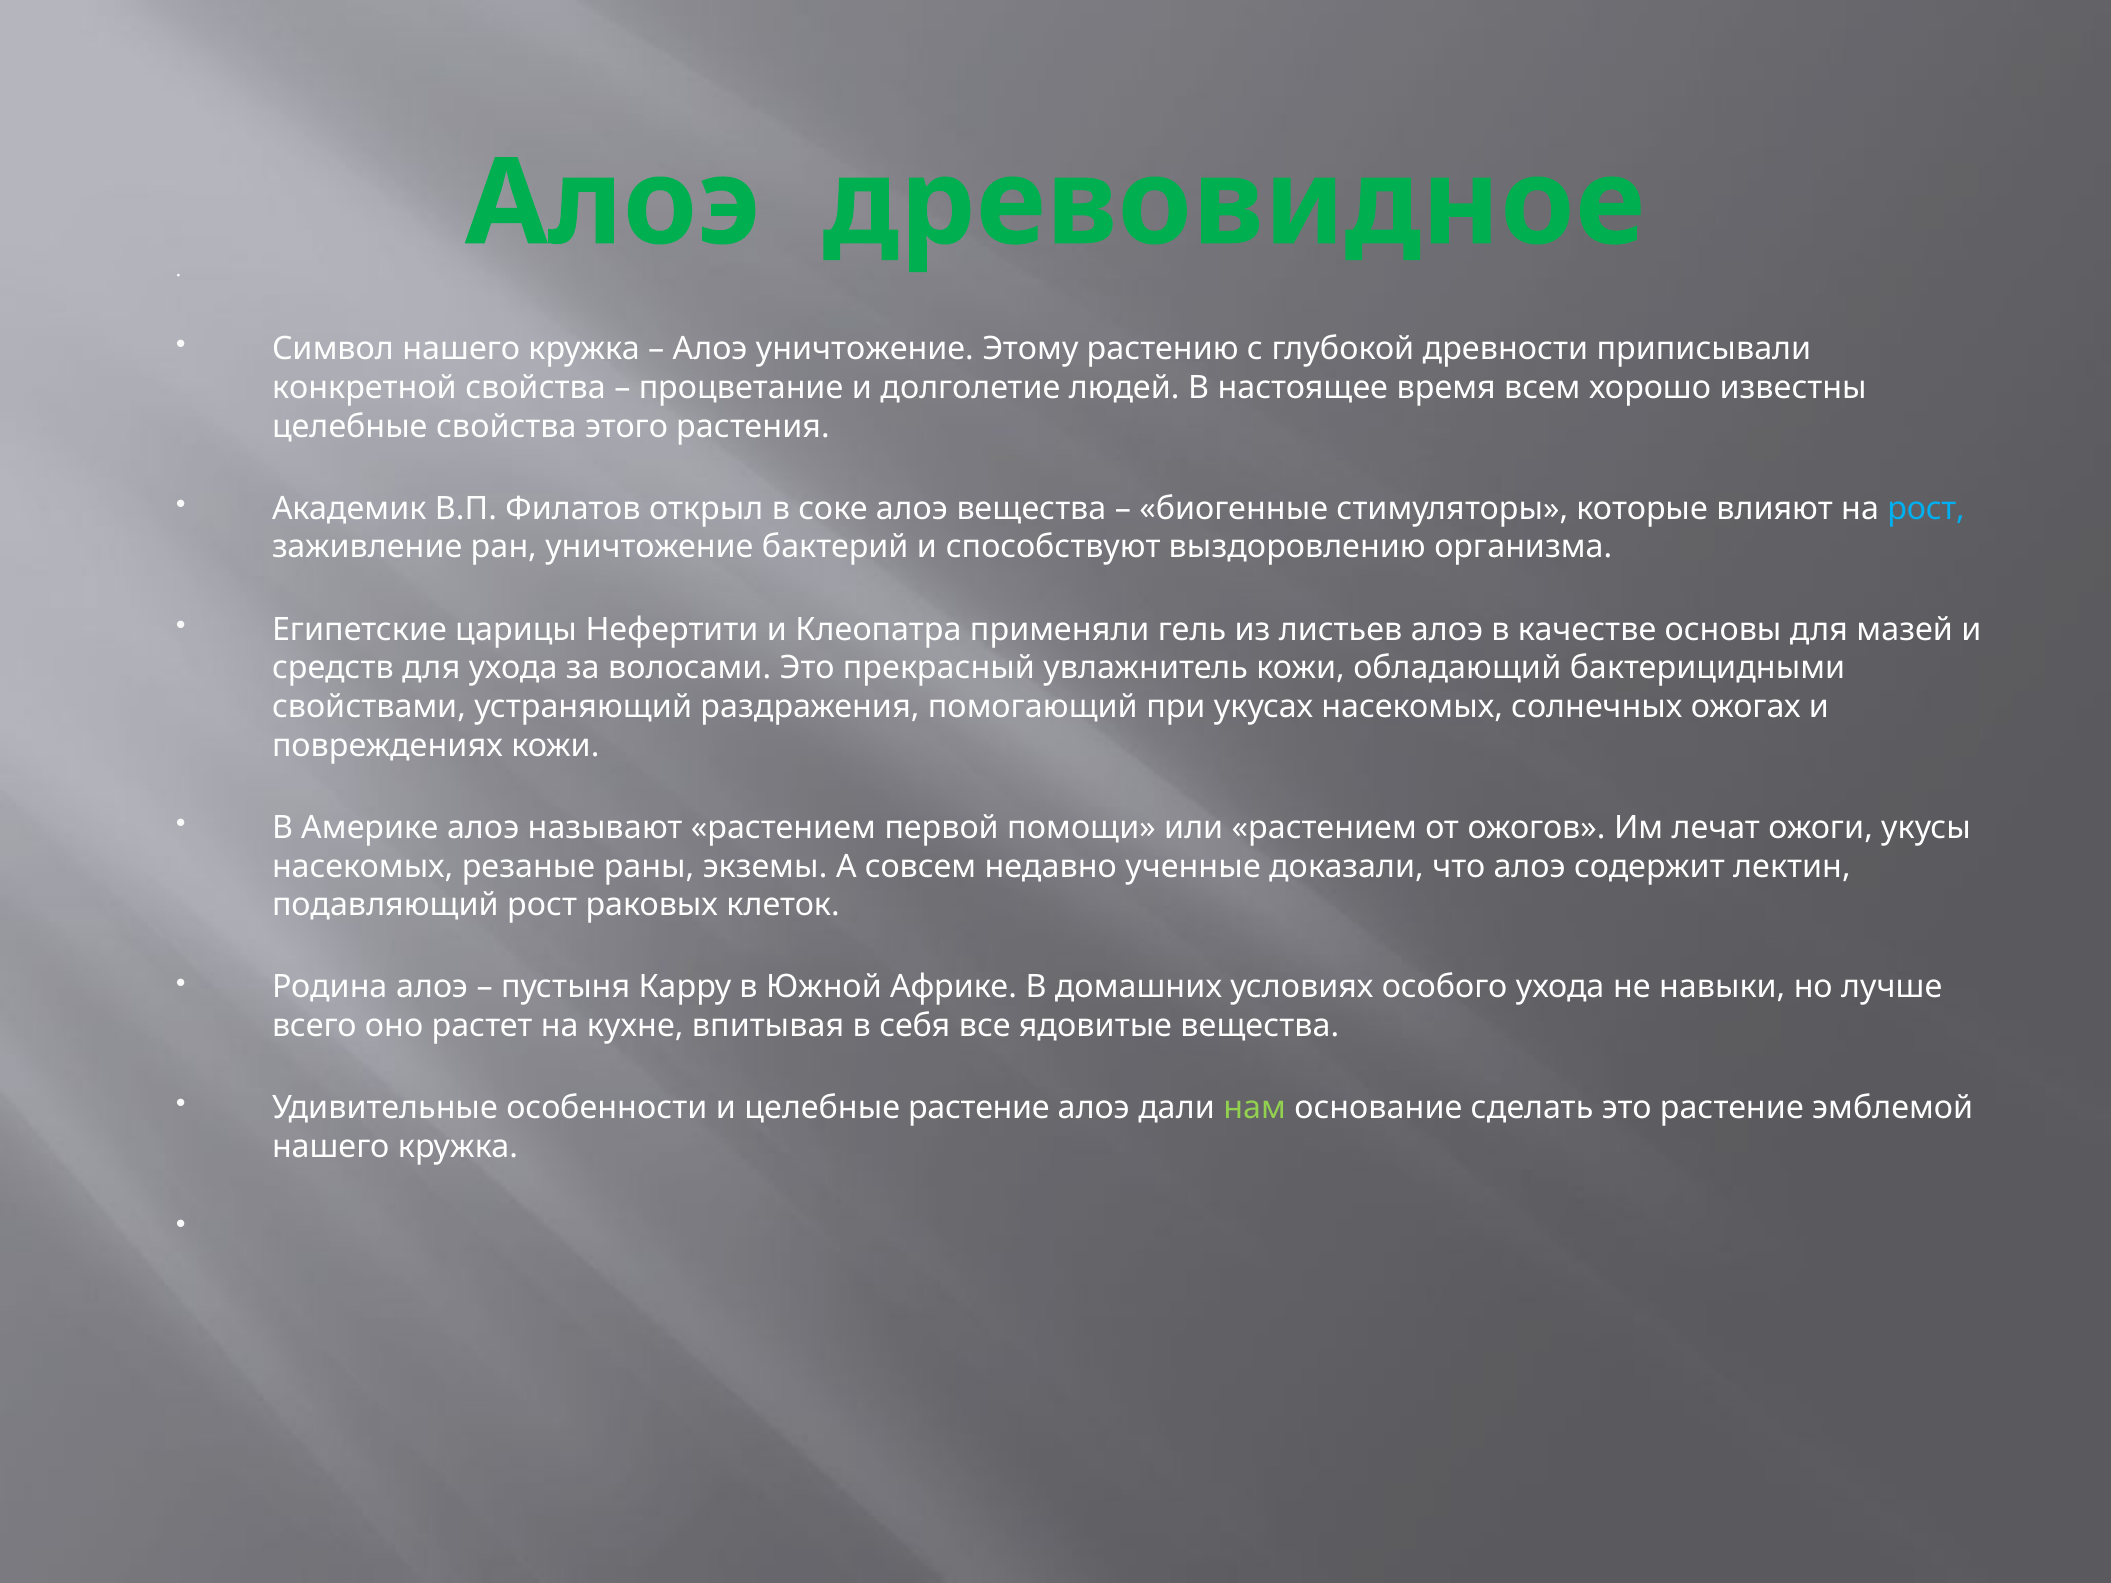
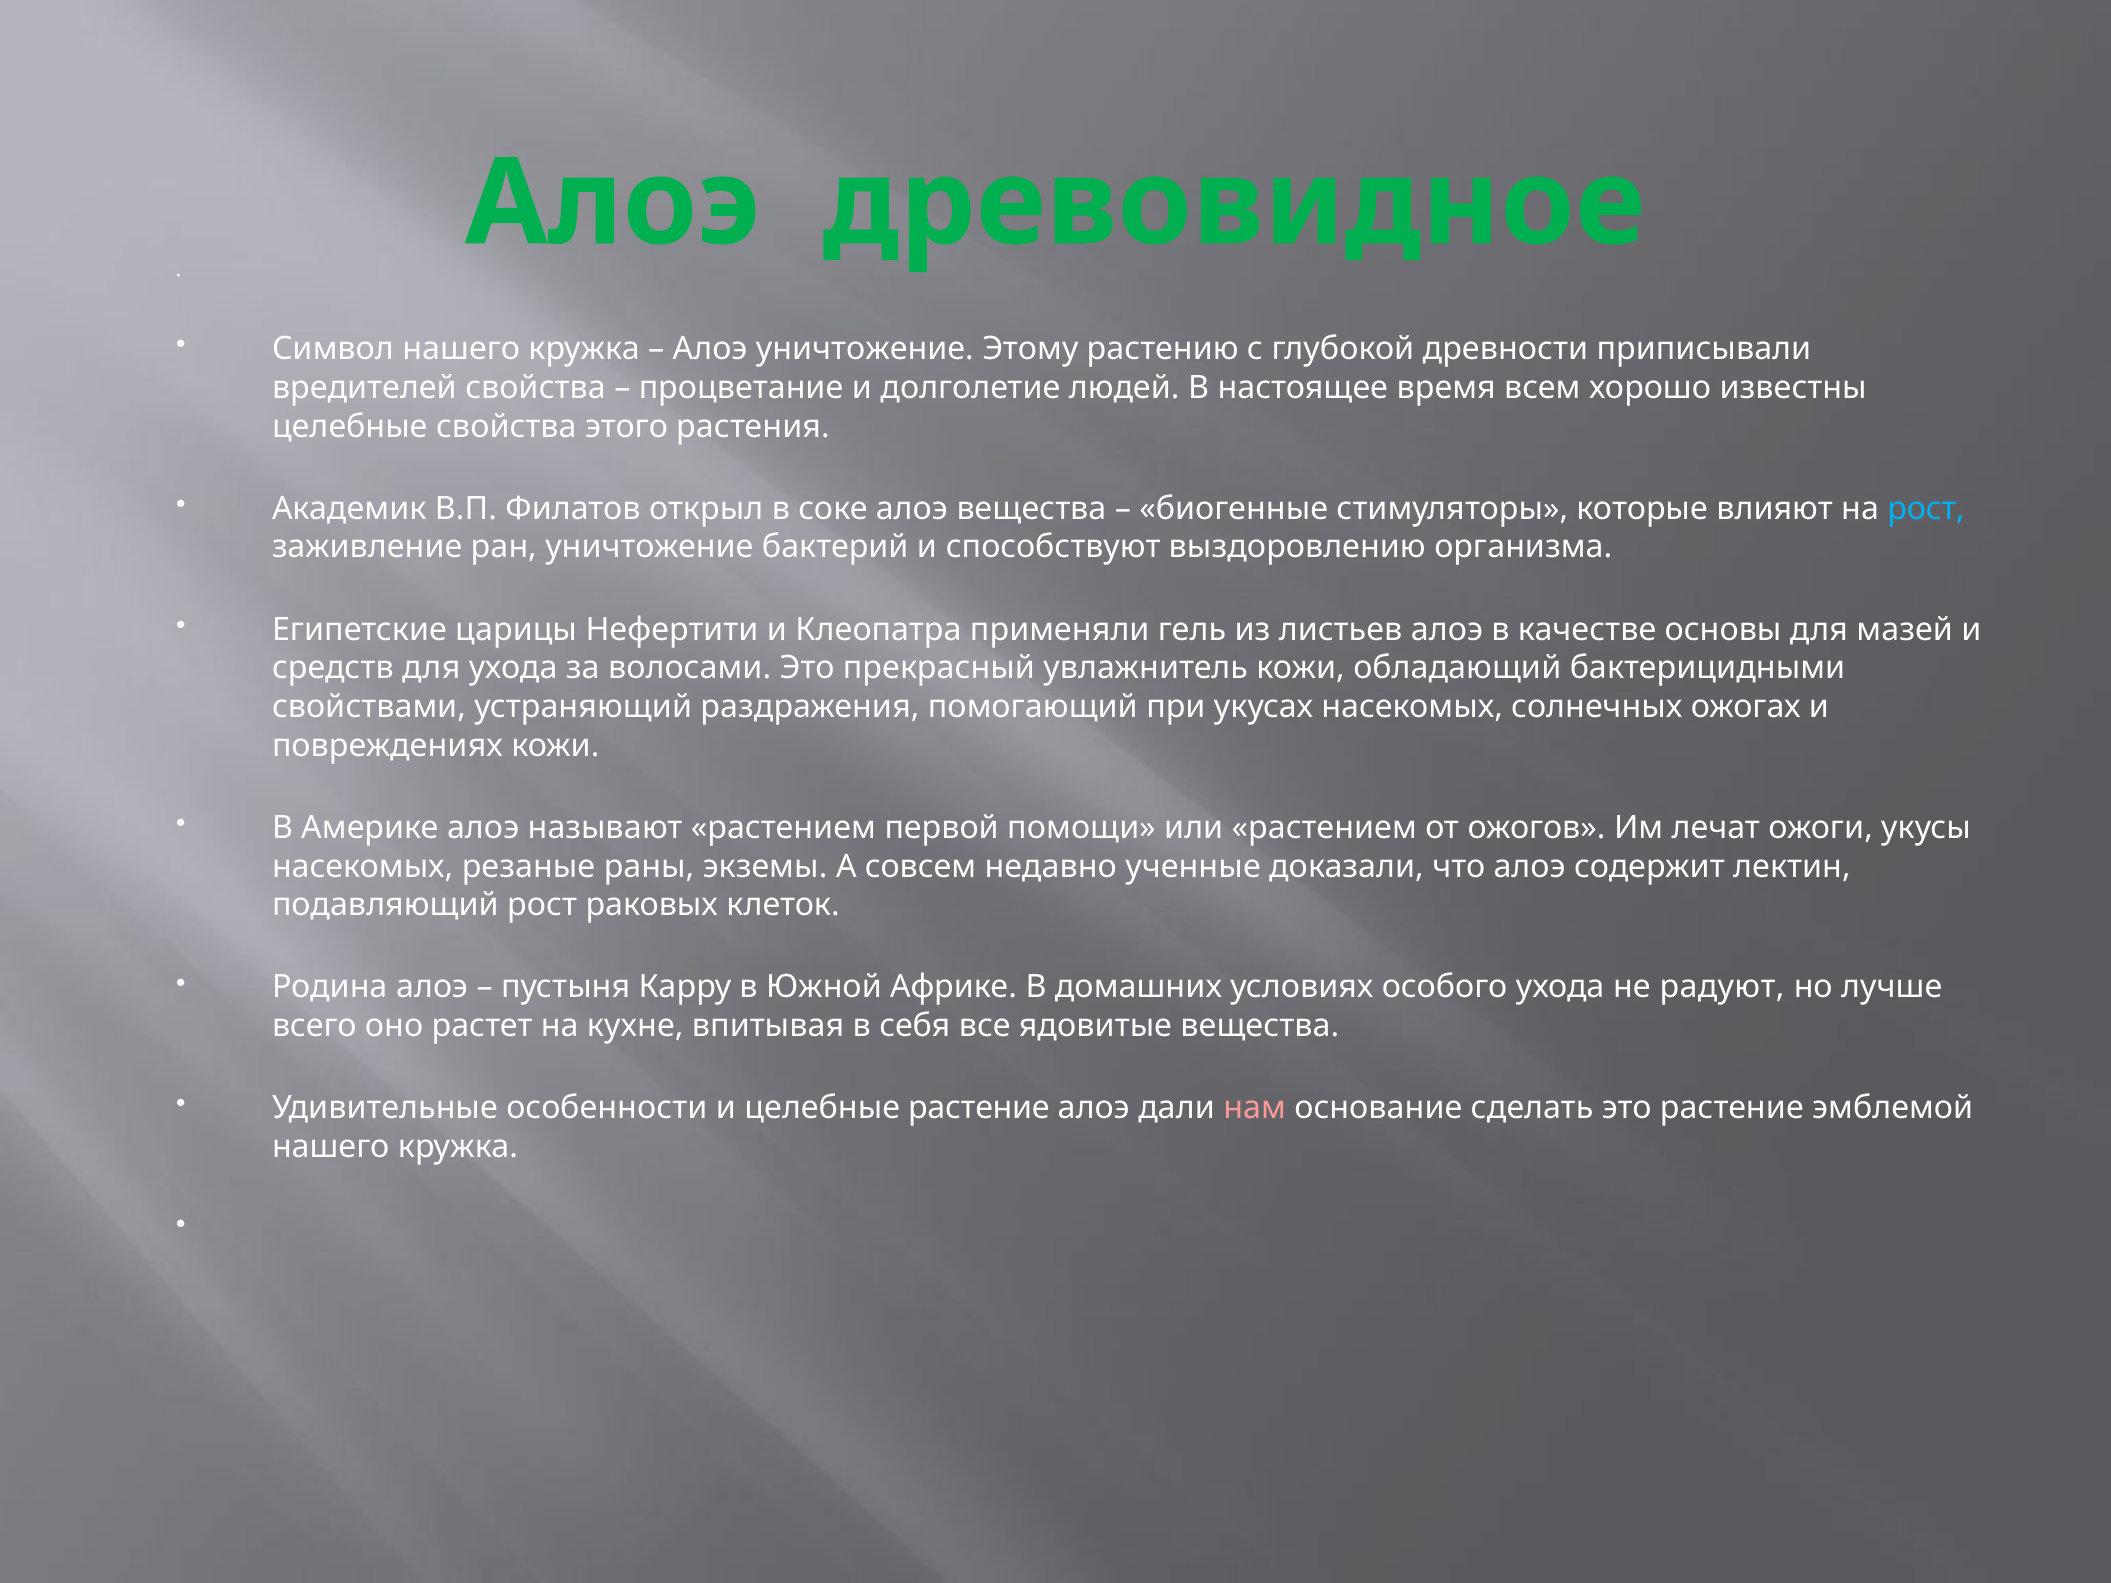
конкретной: конкретной -> вредителей
навыки: навыки -> радуют
нам colour: light green -> pink
